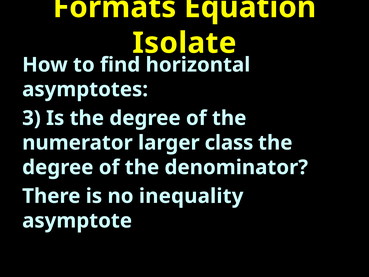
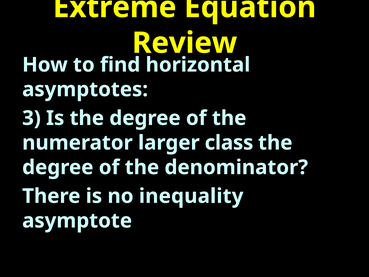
Formats: Formats -> Extreme
Isolate: Isolate -> Review
